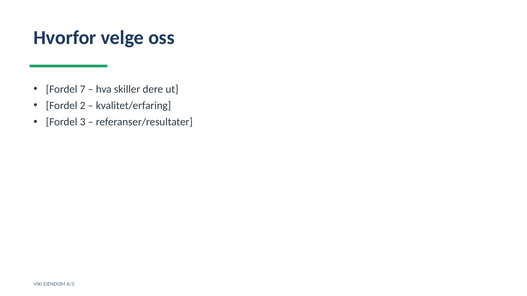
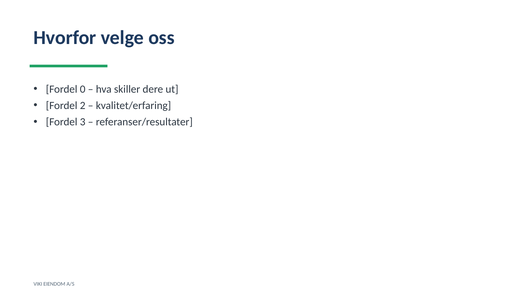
7: 7 -> 0
